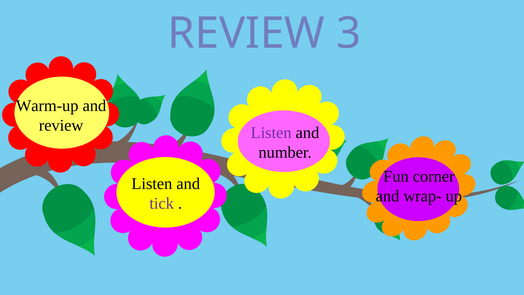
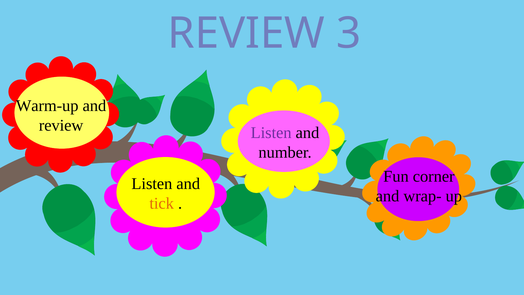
tick colour: purple -> orange
